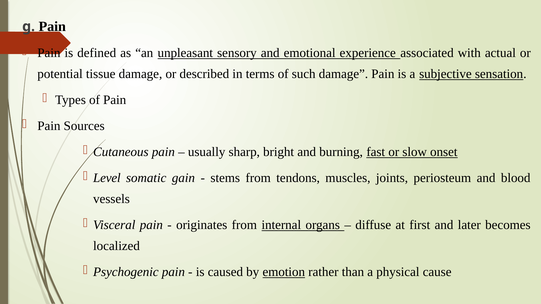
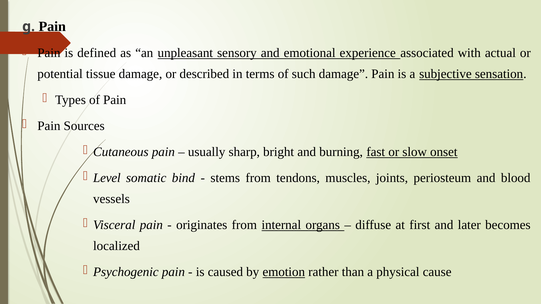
gain: gain -> bind
